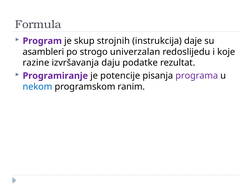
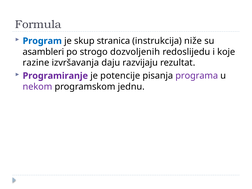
Program colour: purple -> blue
strojnih: strojnih -> stranica
daje: daje -> niže
univerzalan: univerzalan -> dozvoljenih
podatke: podatke -> razvijaju
nekom colour: blue -> purple
ranim: ranim -> jednu
